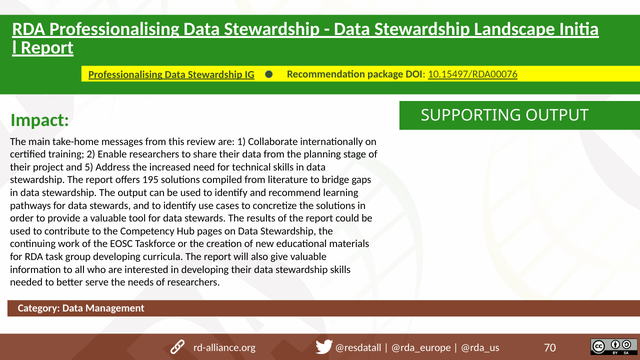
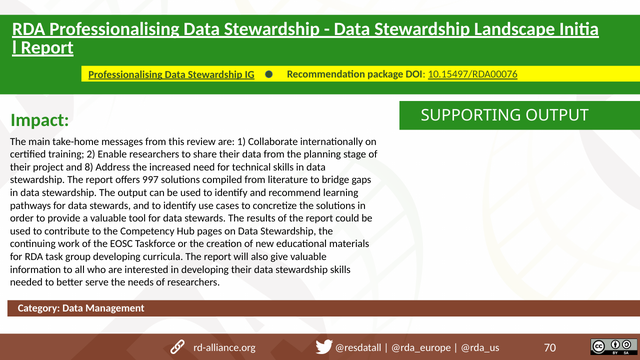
5: 5 -> 8
195: 195 -> 997
